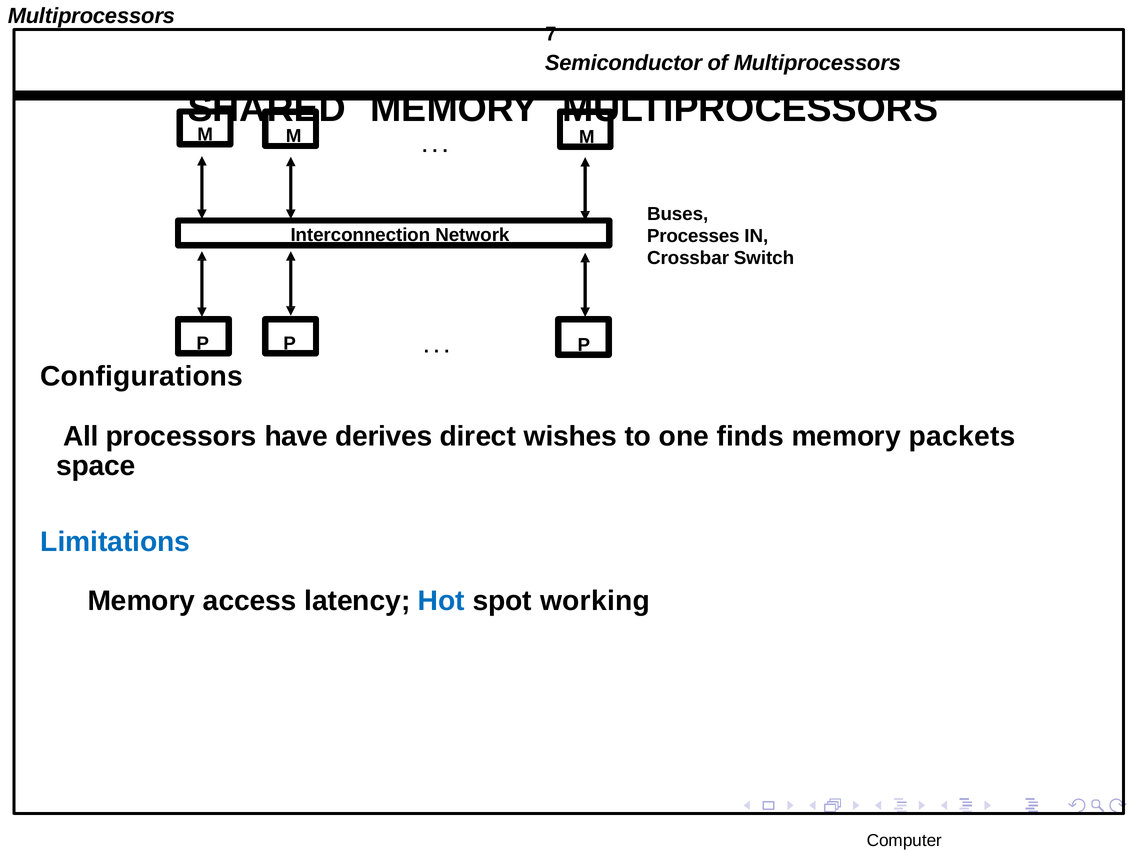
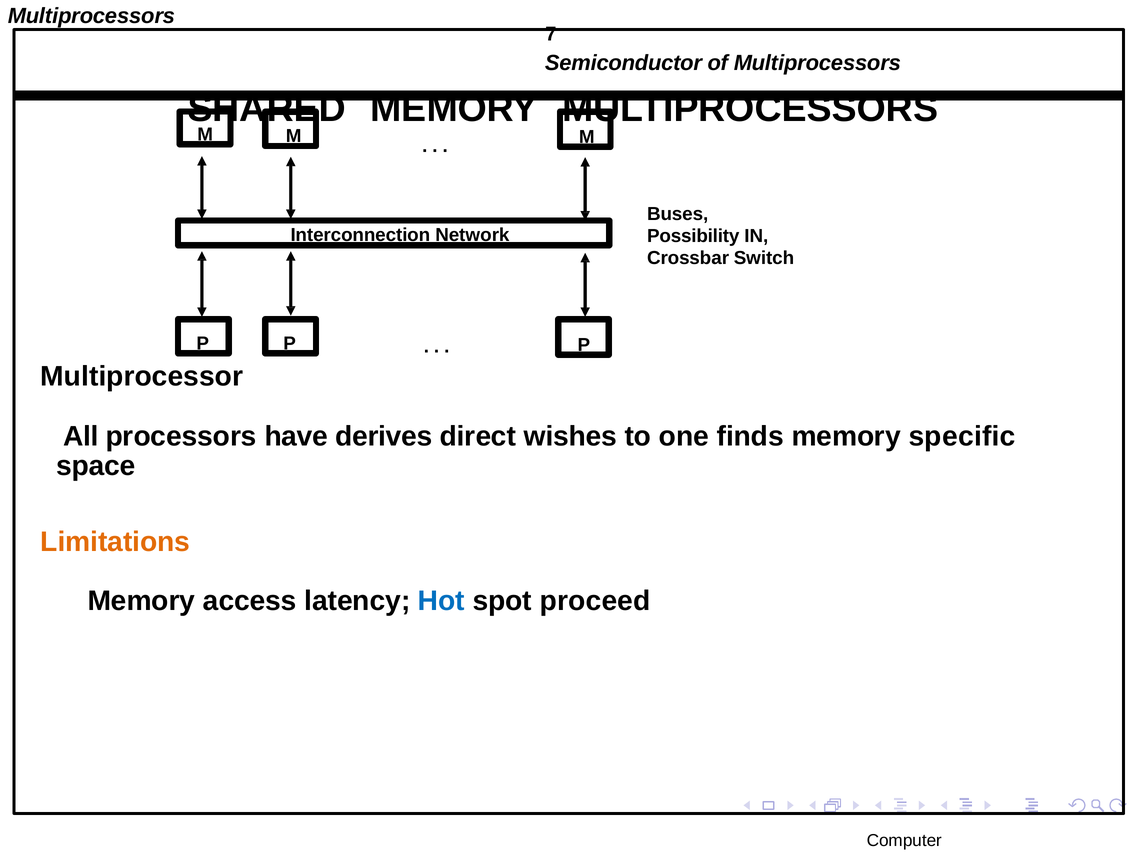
Processes: Processes -> Possibility
Configurations: Configurations -> Multiprocessor
packets: packets -> specific
Limitations colour: blue -> orange
working: working -> proceed
